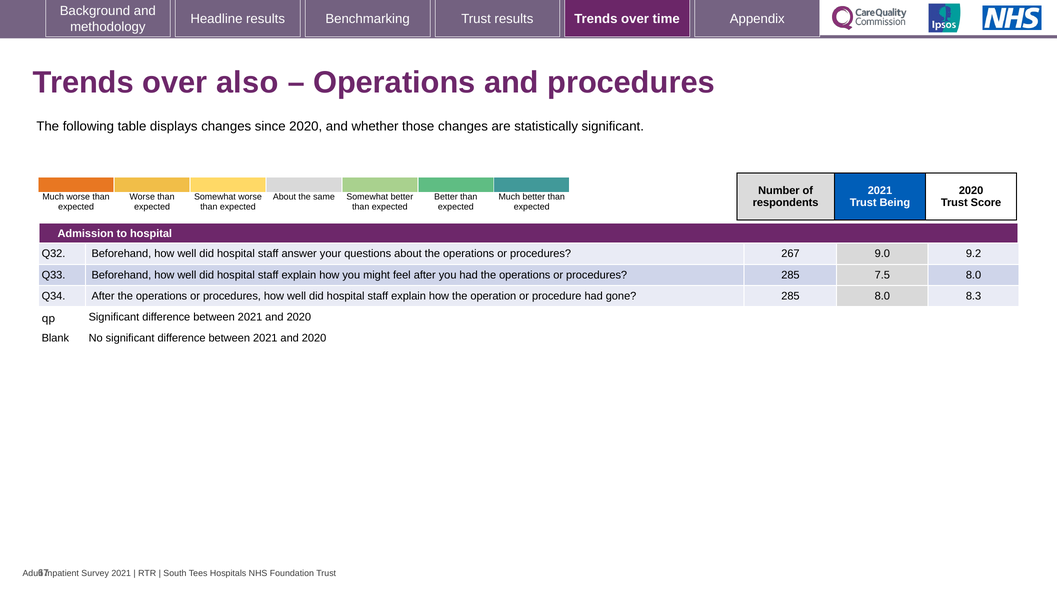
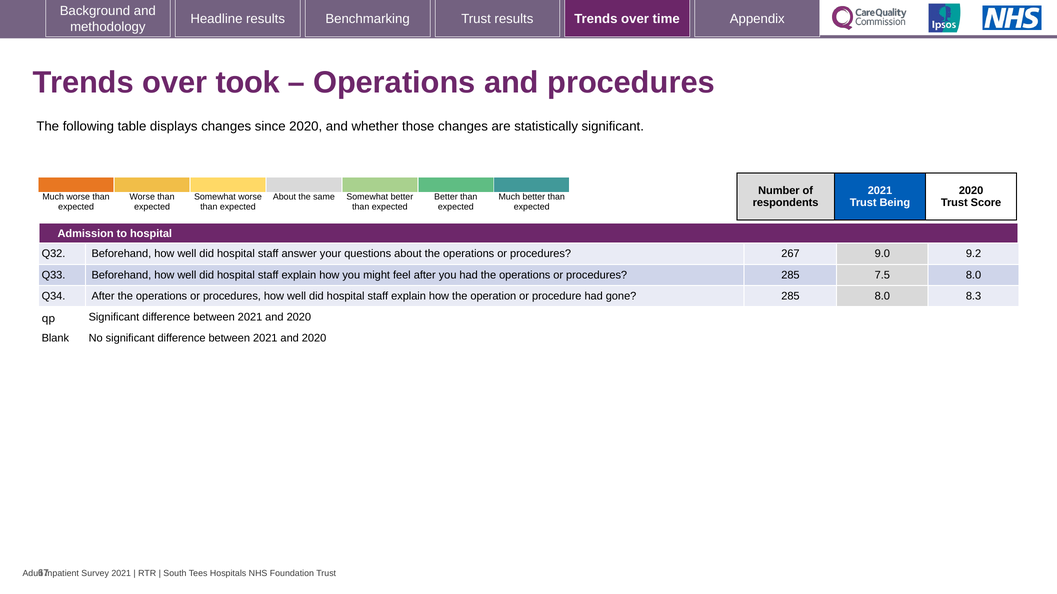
also: also -> took
